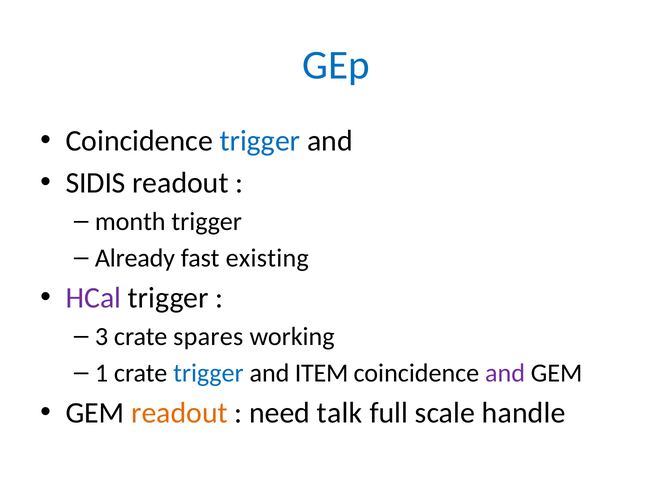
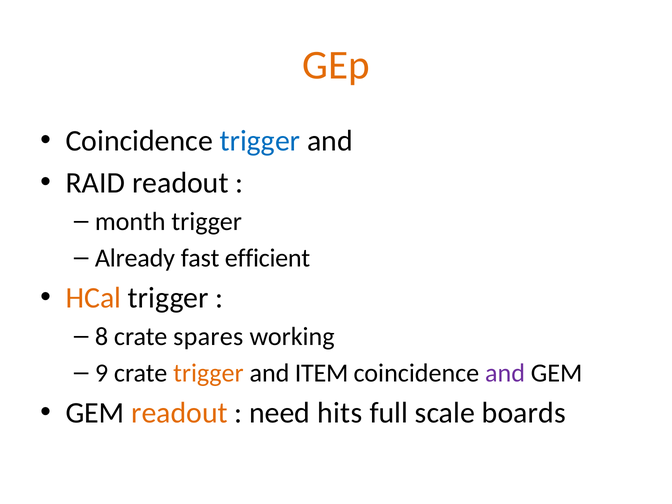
GEp colour: blue -> orange
SIDIS: SIDIS -> RAID
existing: existing -> efficient
HCal colour: purple -> orange
3: 3 -> 8
1: 1 -> 9
trigger at (208, 373) colour: blue -> orange
talk: talk -> hits
handle: handle -> boards
